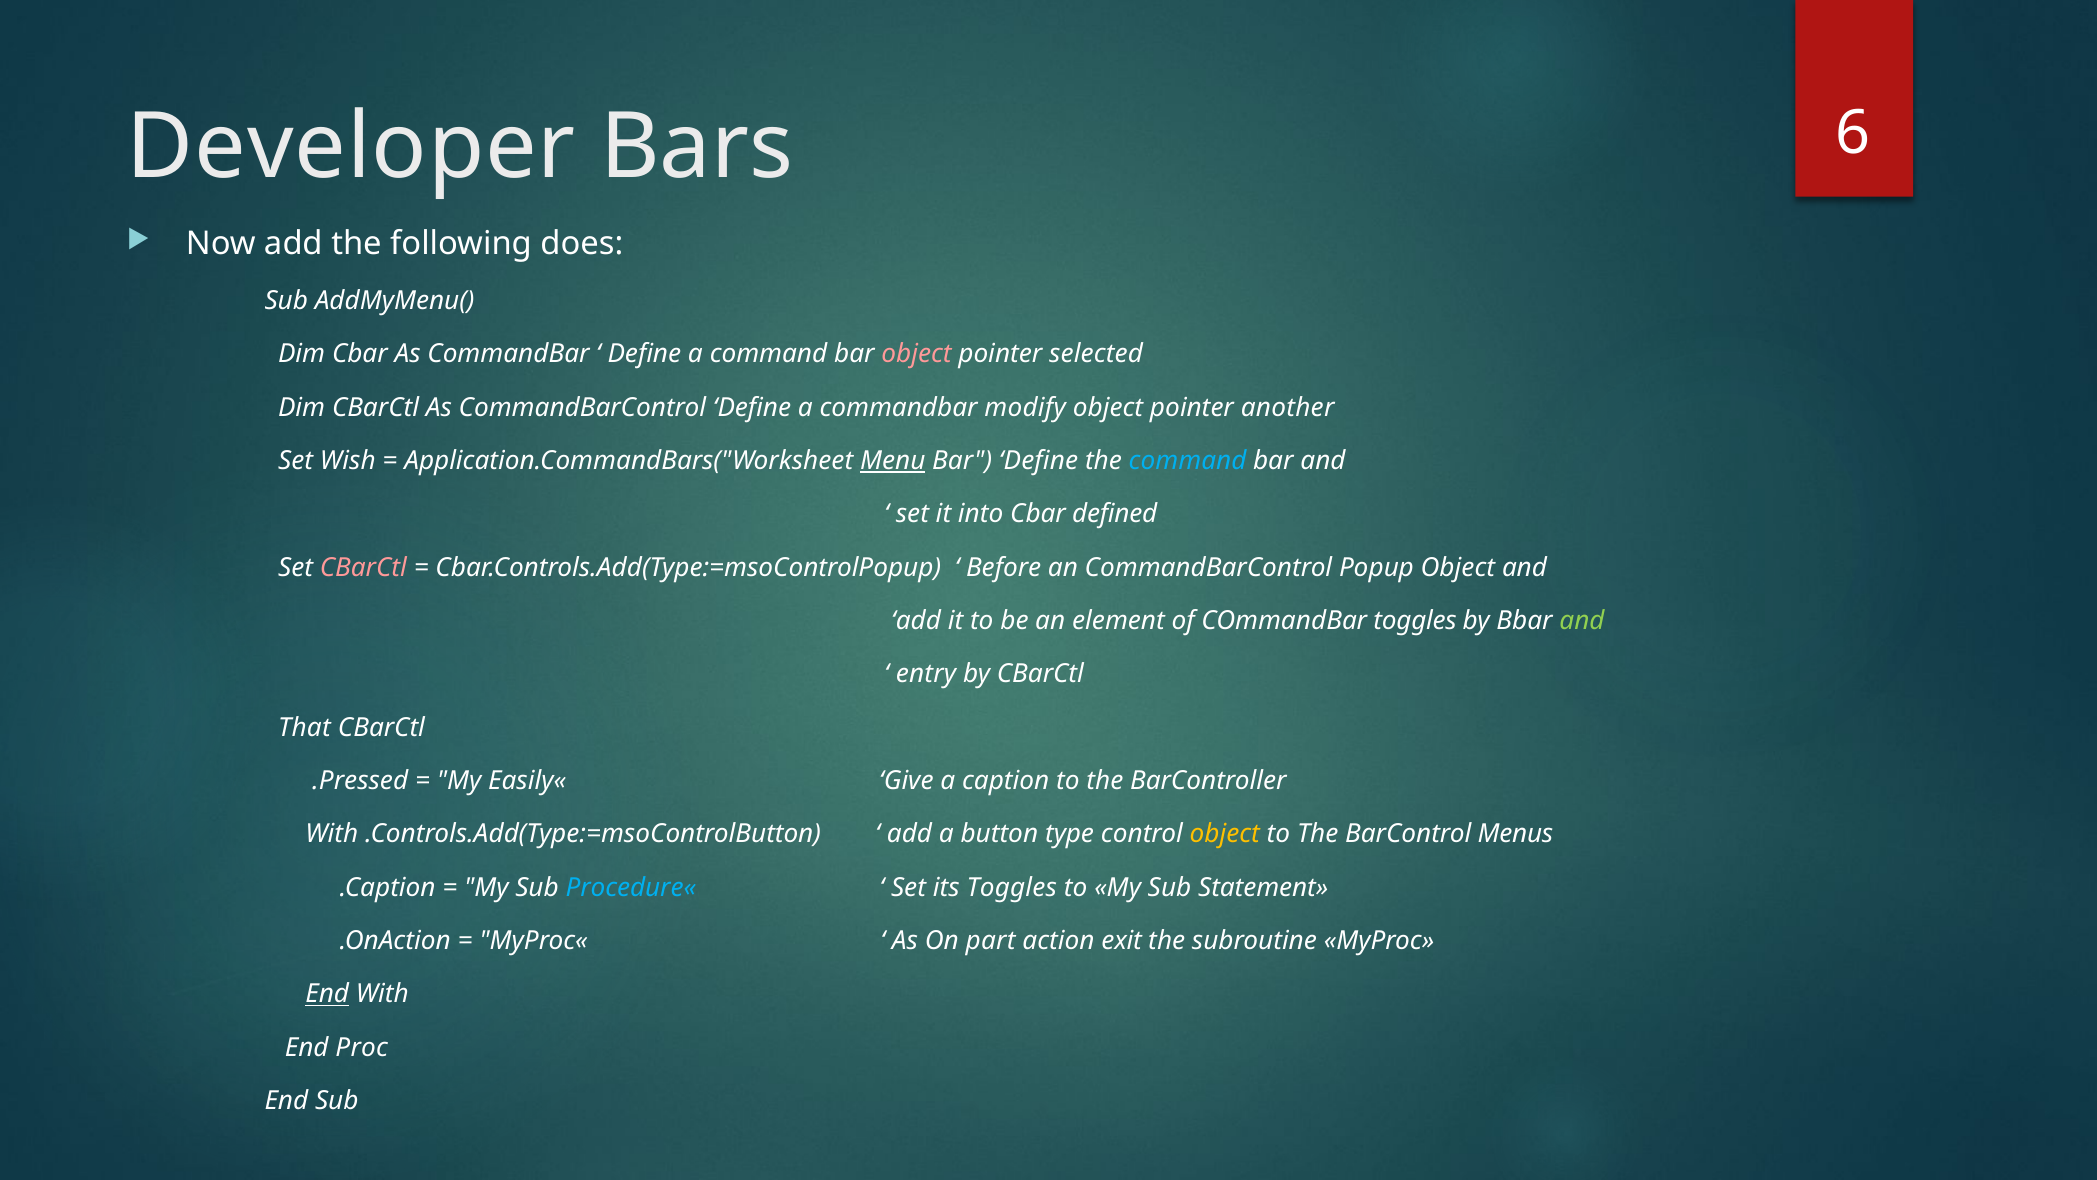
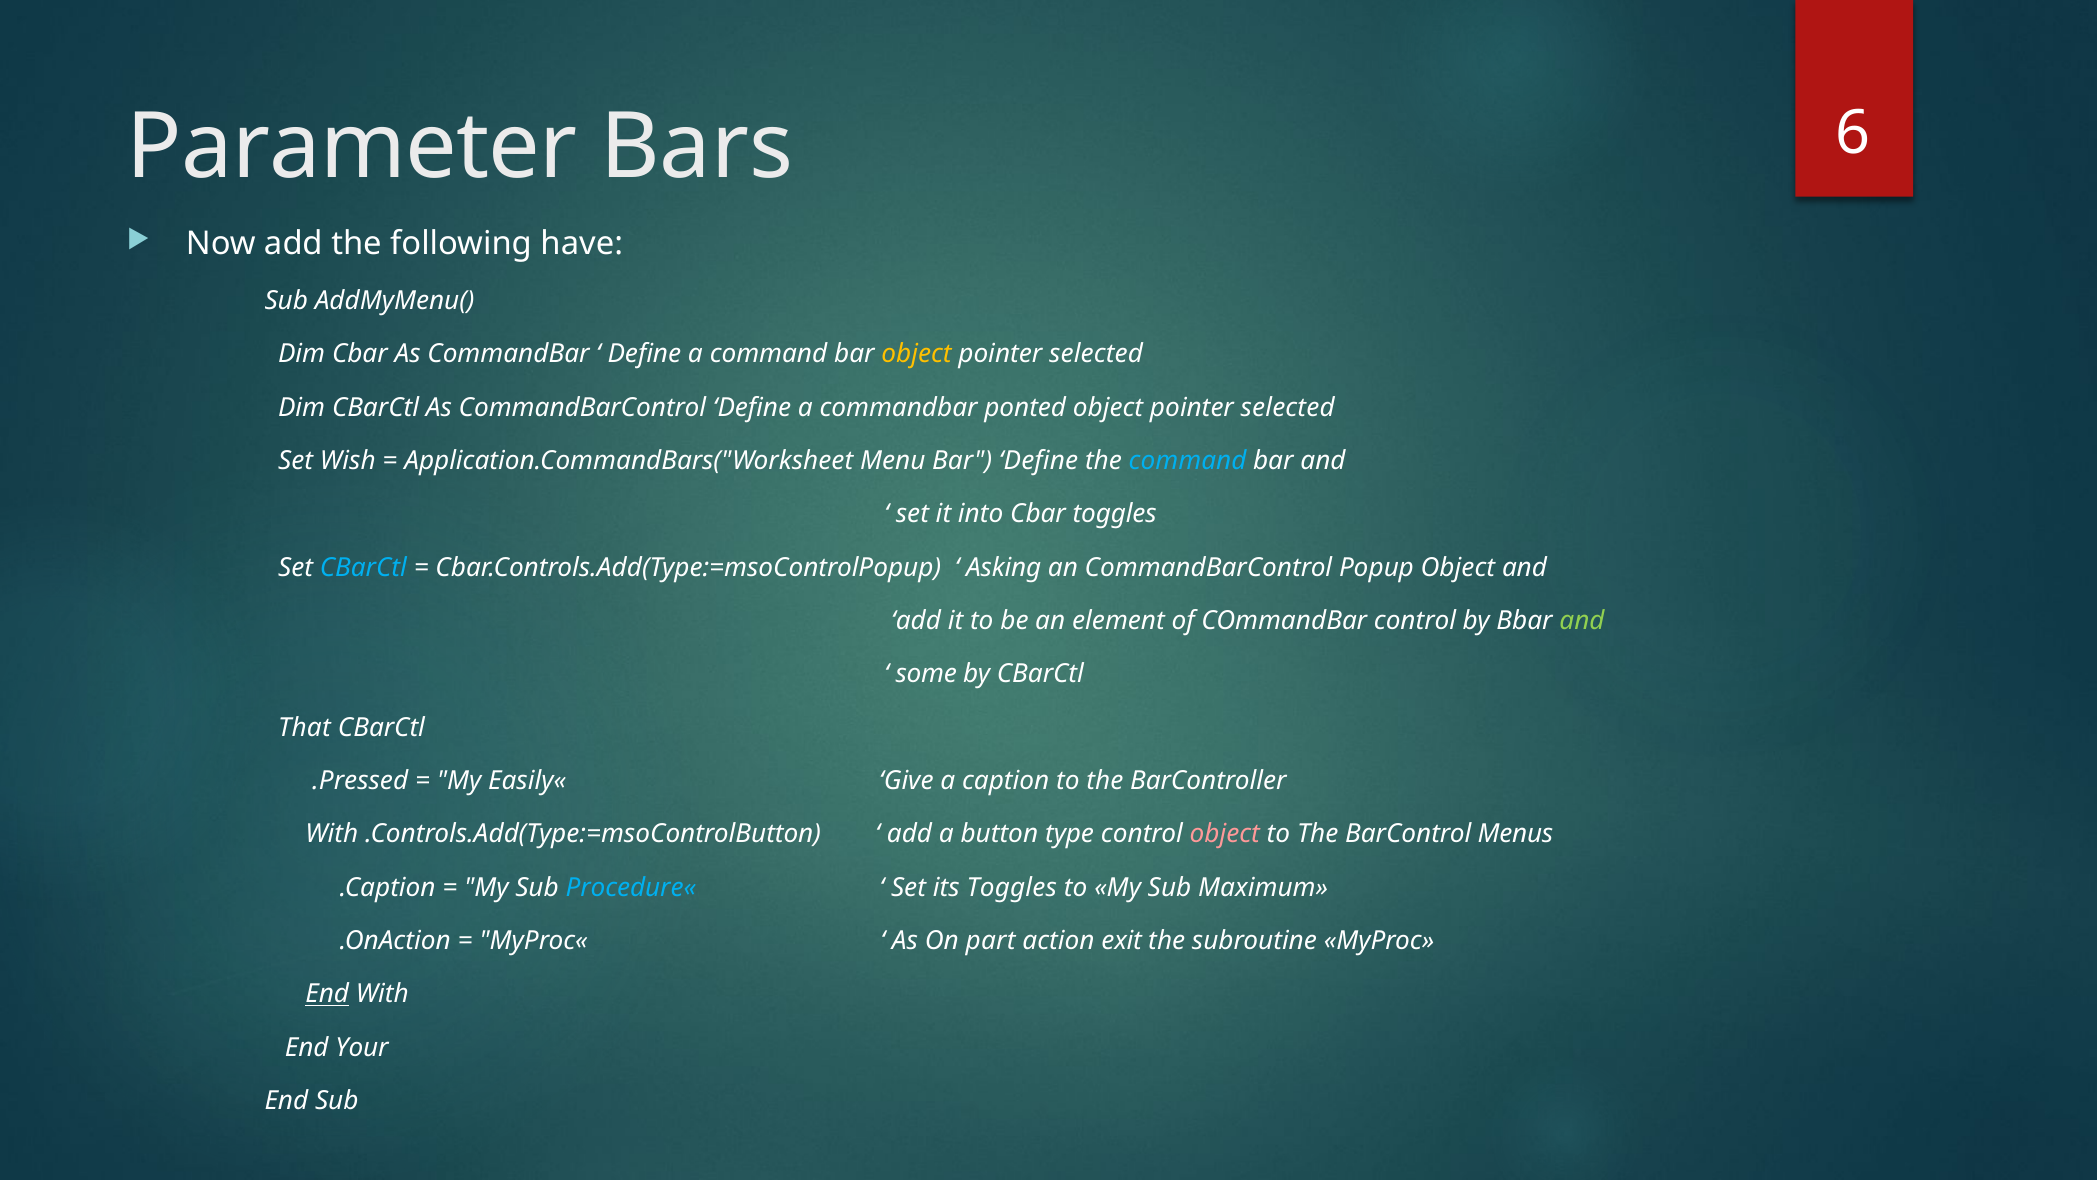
Developer: Developer -> Parameter
does: does -> have
object at (917, 354) colour: pink -> yellow
modify: modify -> ponted
another at (1288, 407): another -> selected
Menu underline: present -> none
Cbar defined: defined -> toggles
CBarCtl at (363, 567) colour: pink -> light blue
Before: Before -> Asking
COmmandBar toggles: toggles -> control
entry: entry -> some
object at (1225, 834) colour: yellow -> pink
Statement: Statement -> Maximum
Proc: Proc -> Your
